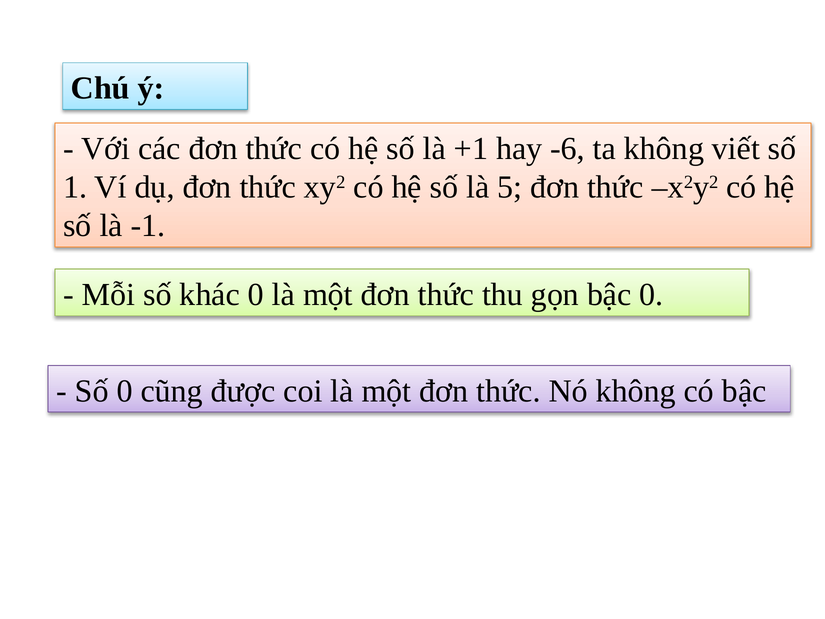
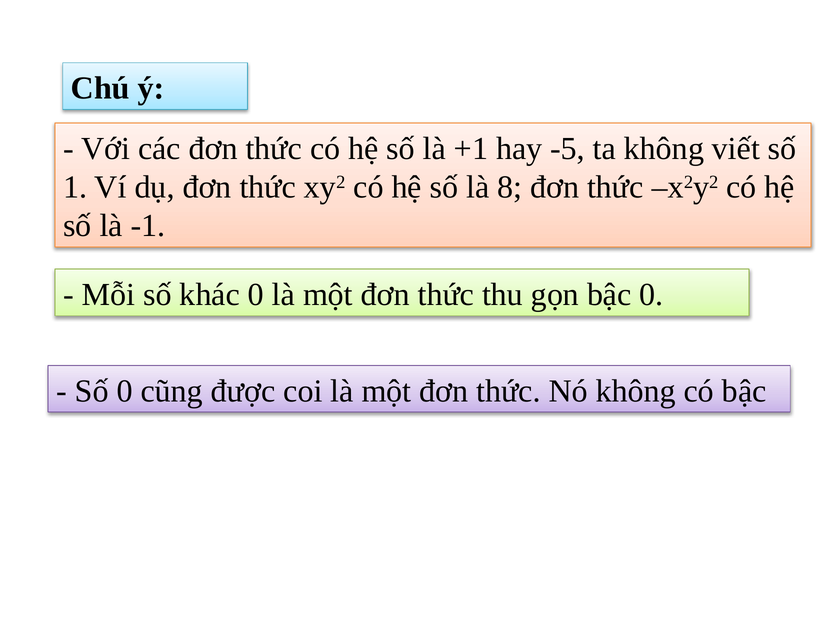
-6: -6 -> -5
5: 5 -> 8
